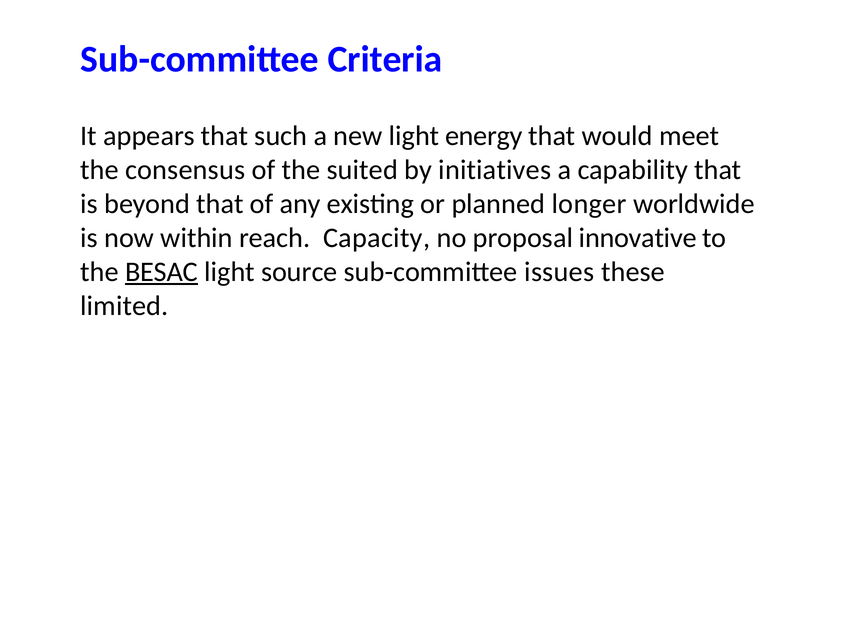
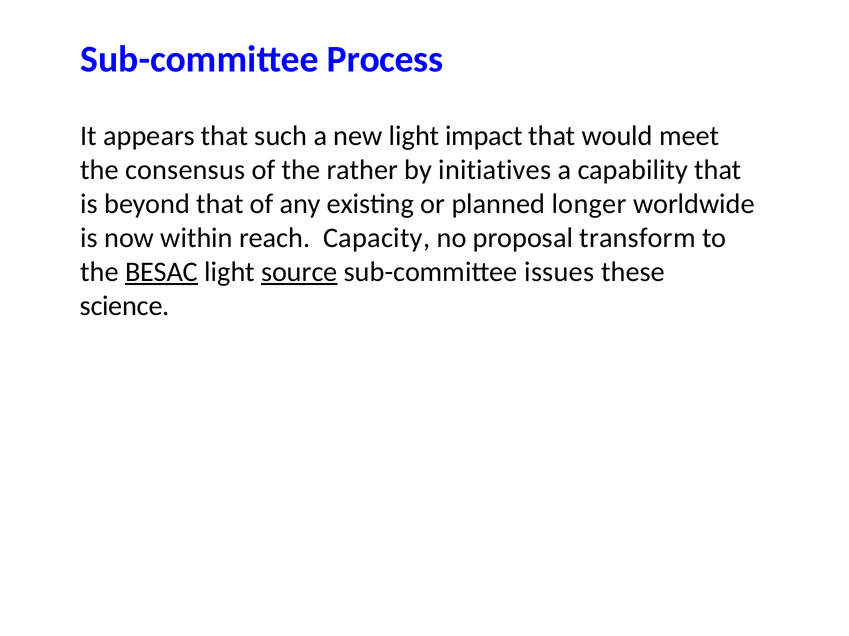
Criteria: Criteria -> Process
energy: energy -> impact
suited: suited -> rather
innovative: innovative -> transform
source underline: none -> present
limited: limited -> science
